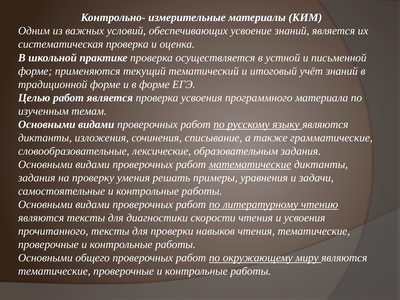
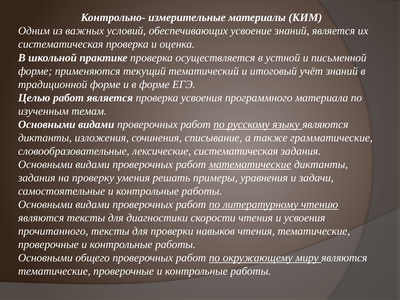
лексические образовательным: образовательным -> систематическая
